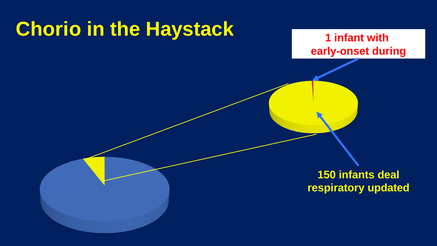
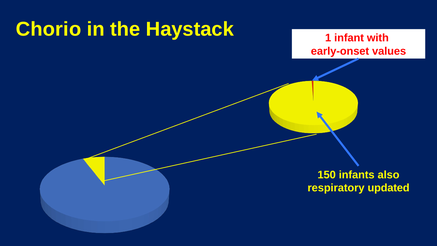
during: during -> values
deal: deal -> also
